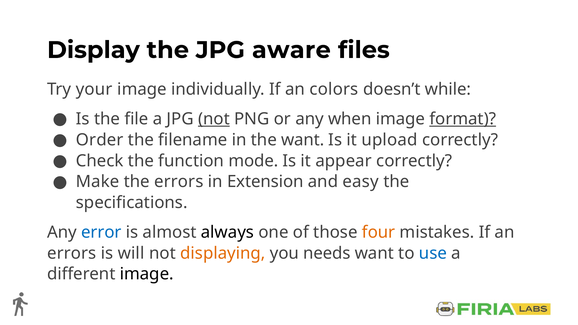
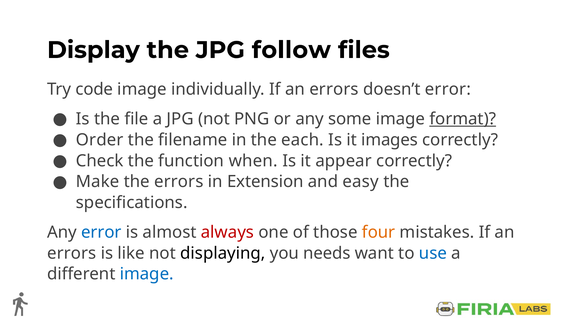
aware: aware -> follow
your: your -> code
individually If an colors: colors -> errors
doesn’t while: while -> error
not at (214, 119) underline: present -> none
when: when -> some
the want: want -> each
upload: upload -> images
mode: mode -> when
always colour: black -> red
will: will -> like
displaying colour: orange -> black
image at (147, 274) colour: black -> blue
